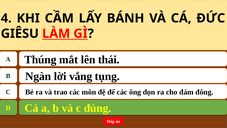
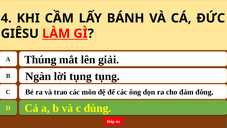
thái: thái -> giải
lời vắng: vắng -> tụng
